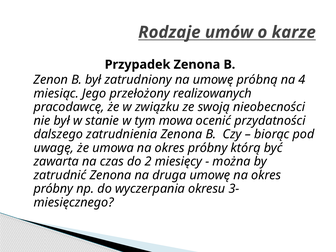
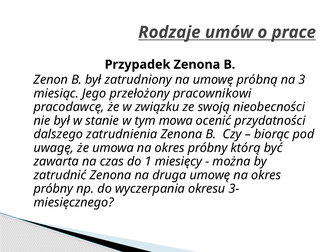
karze: karze -> prace
4: 4 -> 3
realizowanych: realizowanych -> pracownikowi
2: 2 -> 1
